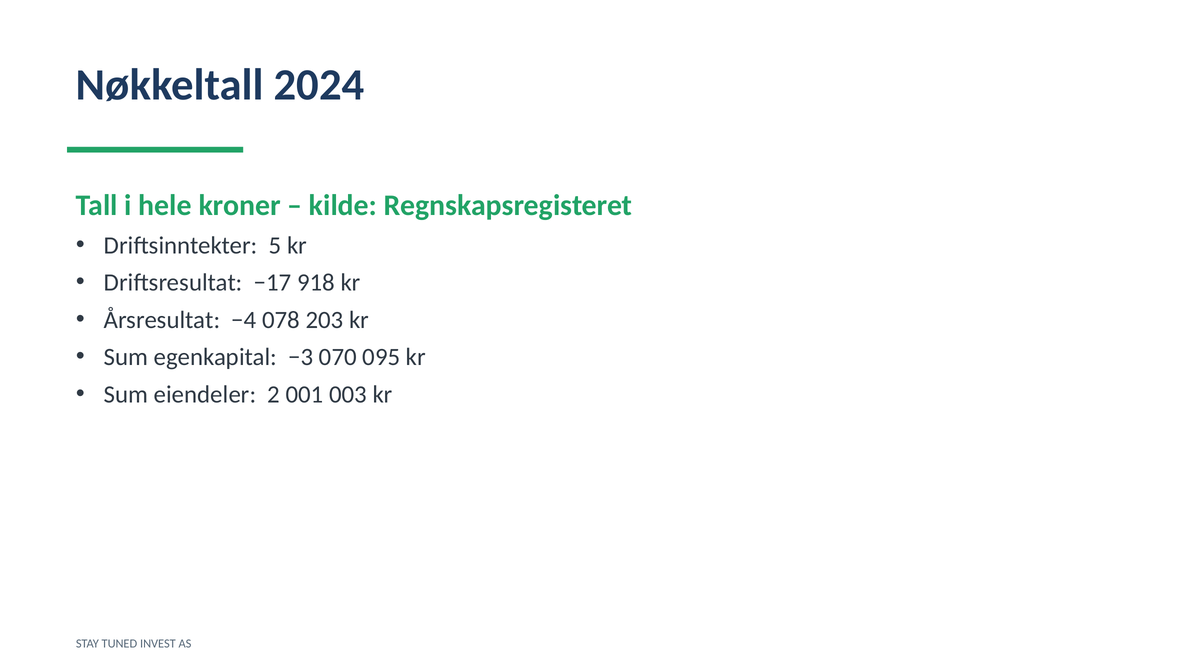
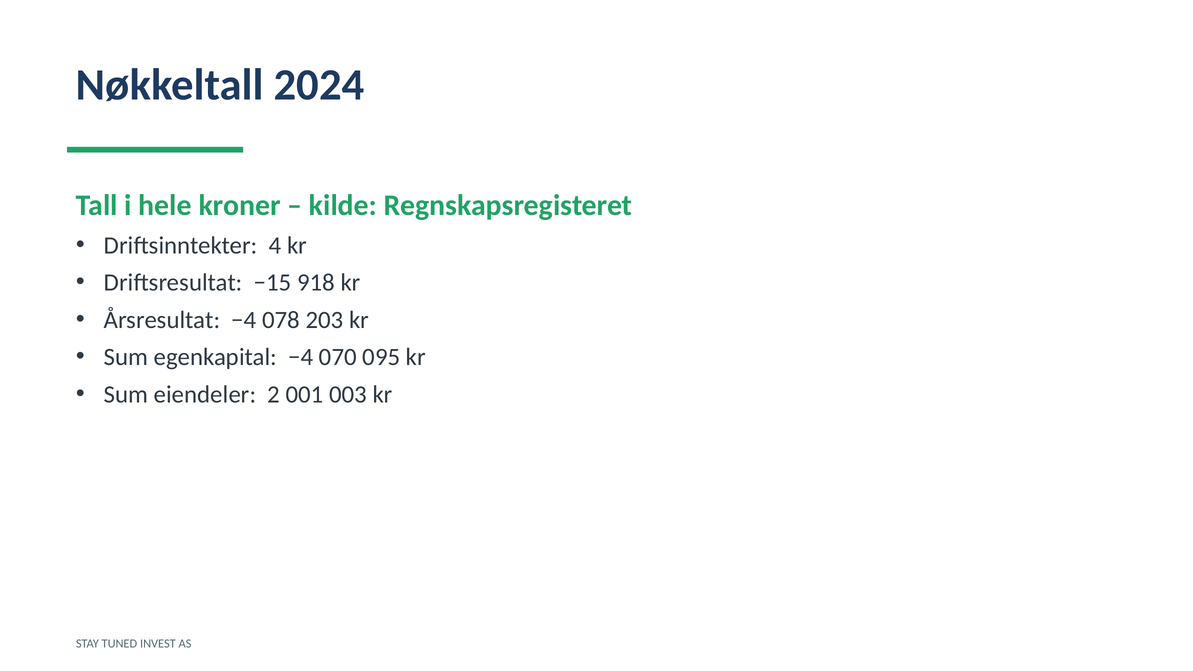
5: 5 -> 4
−17: −17 -> −15
egenkapital −3: −3 -> −4
